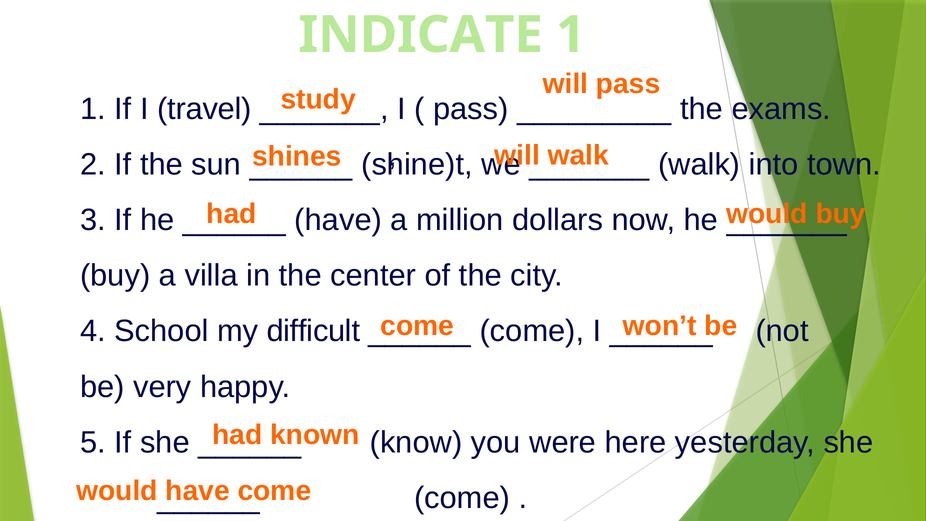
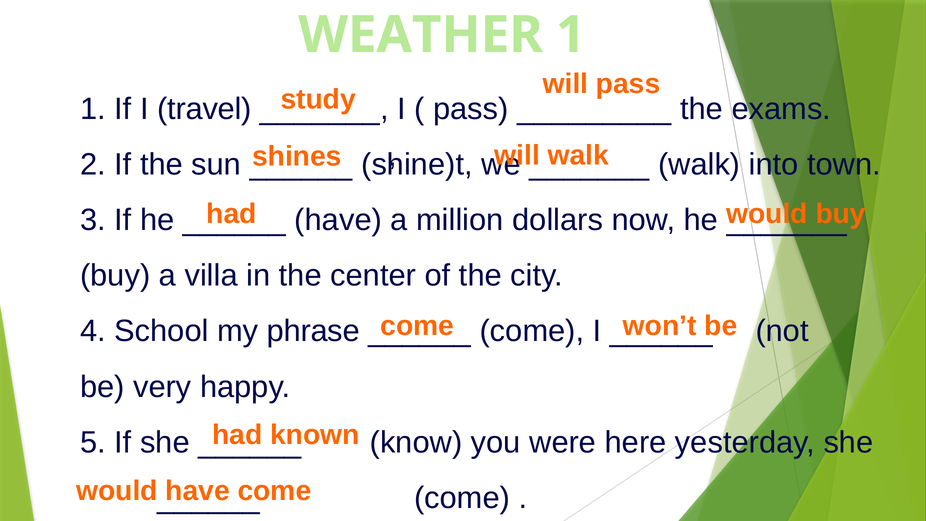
INDICATE: INDICATE -> WEATHER
difficult: difficult -> phrase
